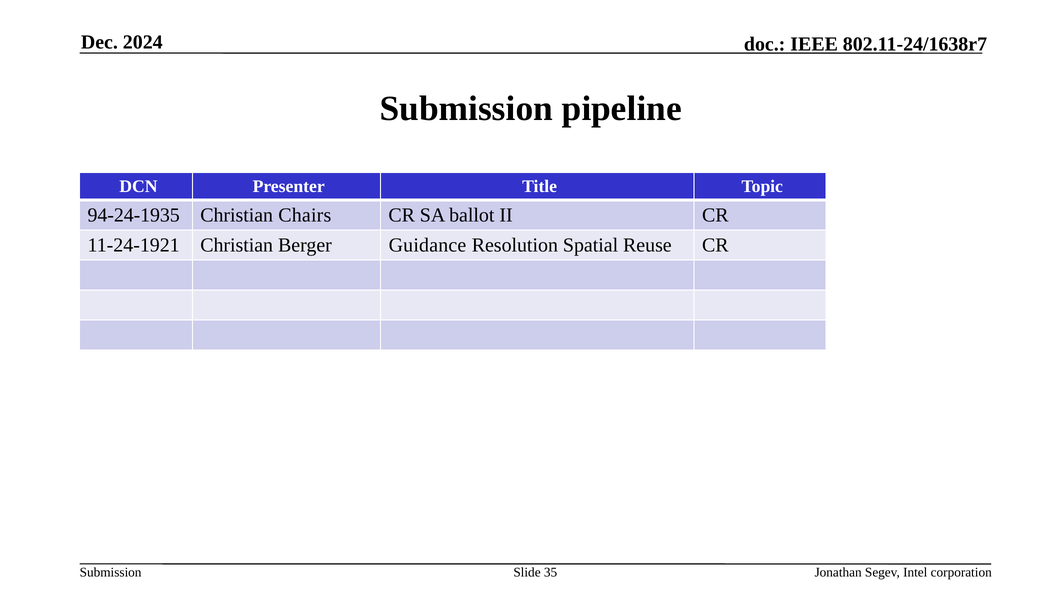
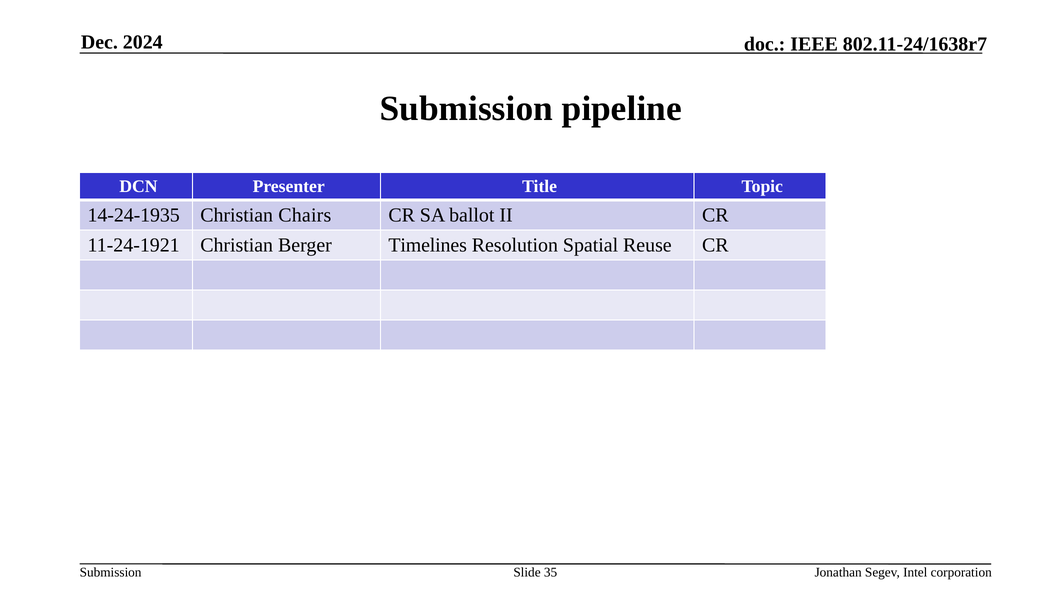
94-24-1935: 94-24-1935 -> 14-24-1935
Guidance: Guidance -> Timelines
